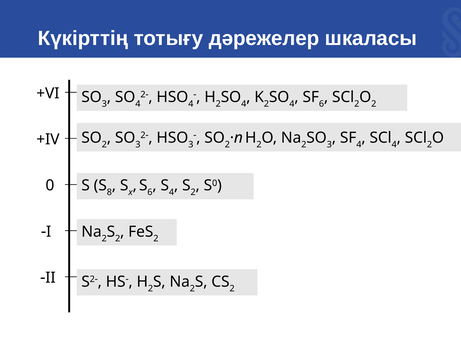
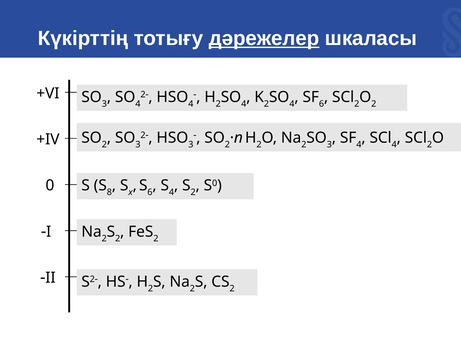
дәрежелер underline: none -> present
